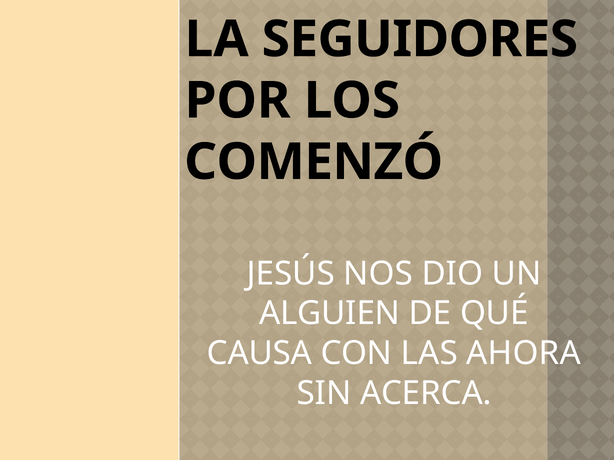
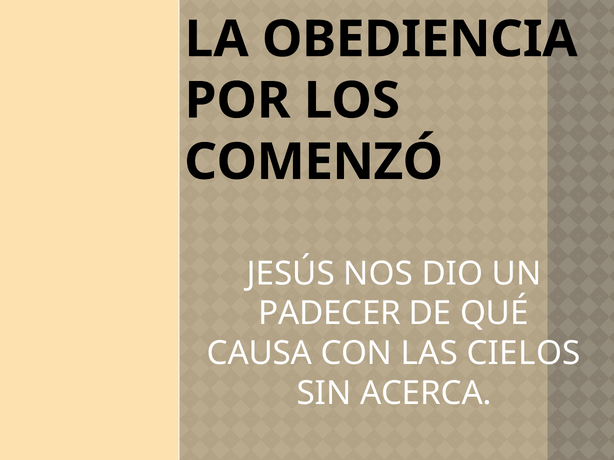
SEGUIDORES: SEGUIDORES -> OBEDIENCIA
ALGUIEN: ALGUIEN -> PADECER
AHORA: AHORA -> CIELOS
